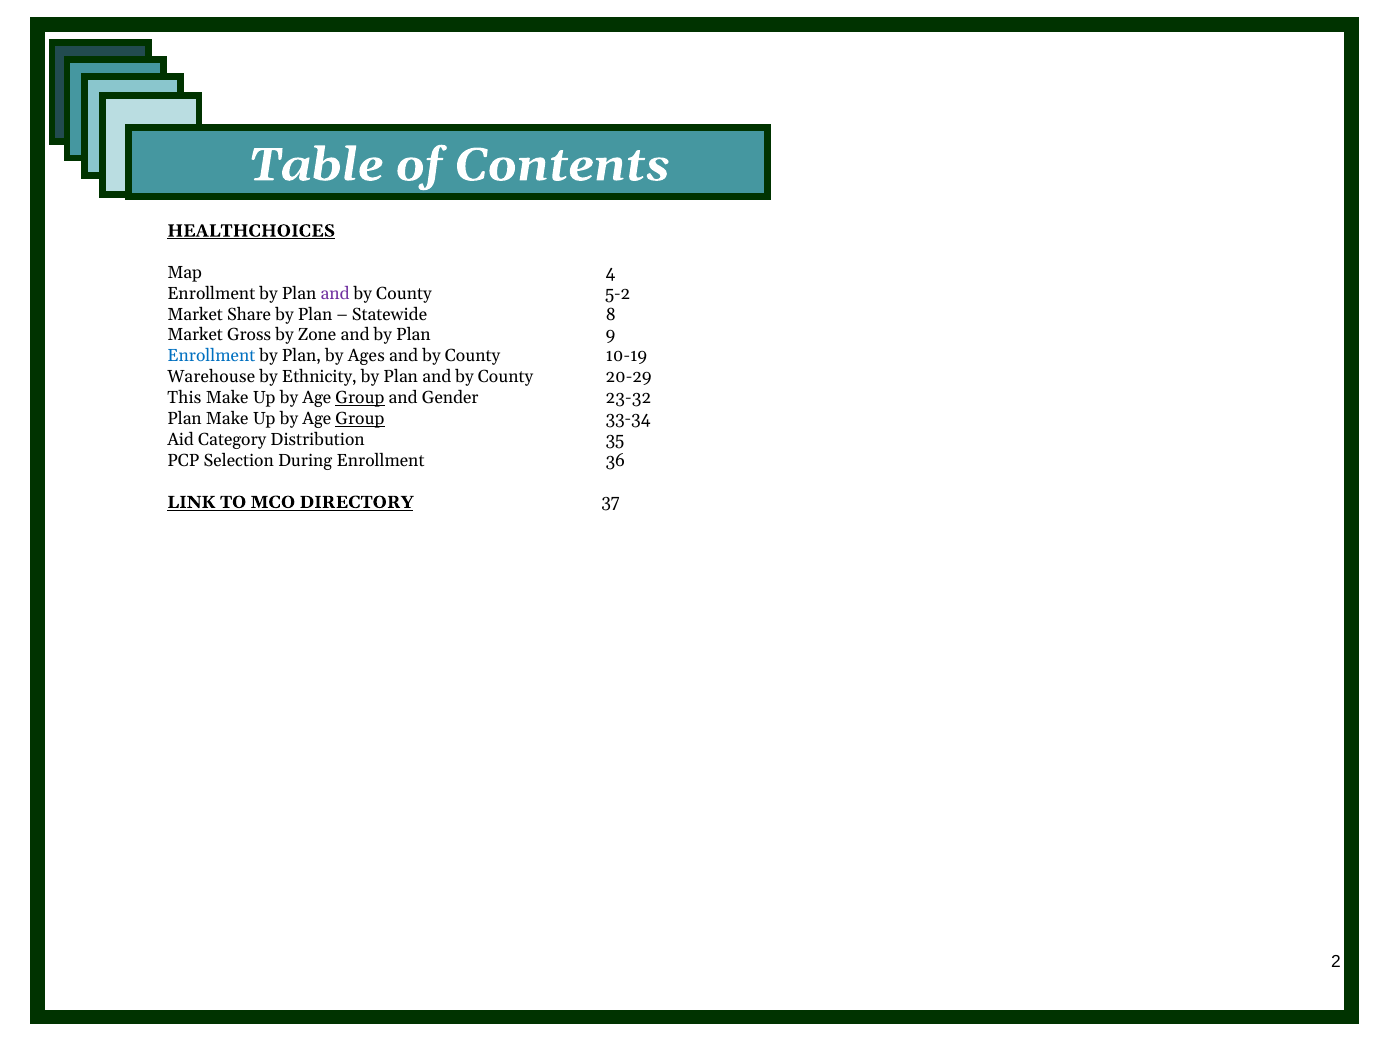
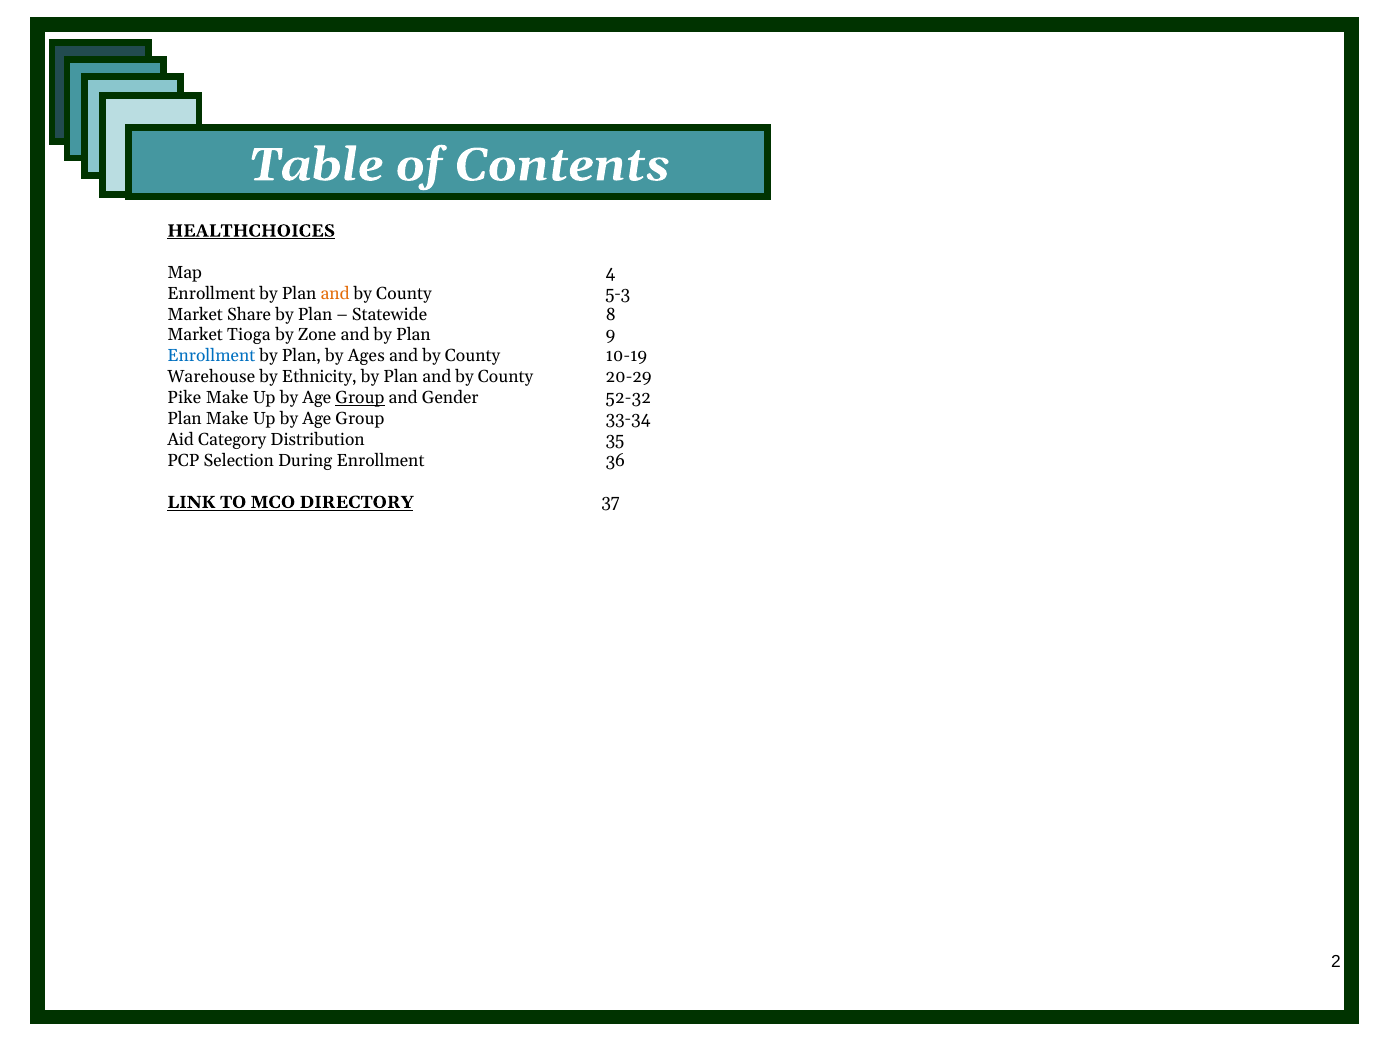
and at (335, 294) colour: purple -> orange
5-2: 5-2 -> 5-3
Gross: Gross -> Tioga
This: This -> Pike
23-32: 23-32 -> 52-32
Group at (360, 419) underline: present -> none
